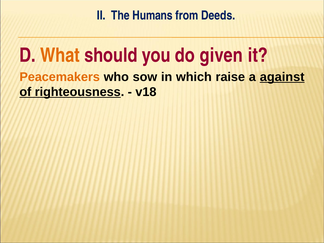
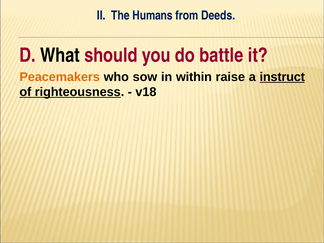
What colour: orange -> black
given: given -> battle
which: which -> within
against: against -> instruct
